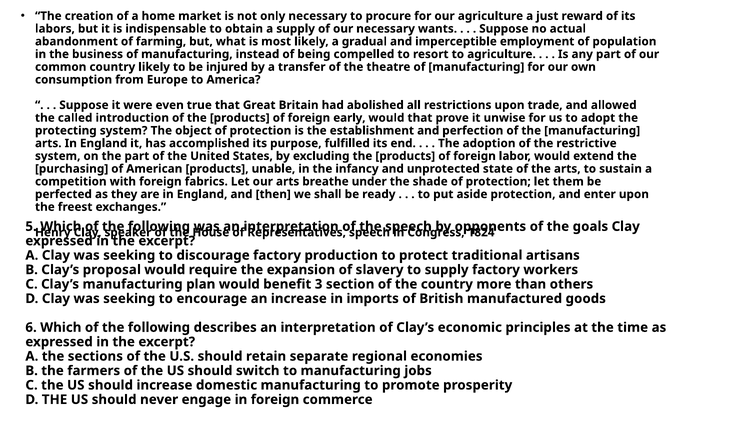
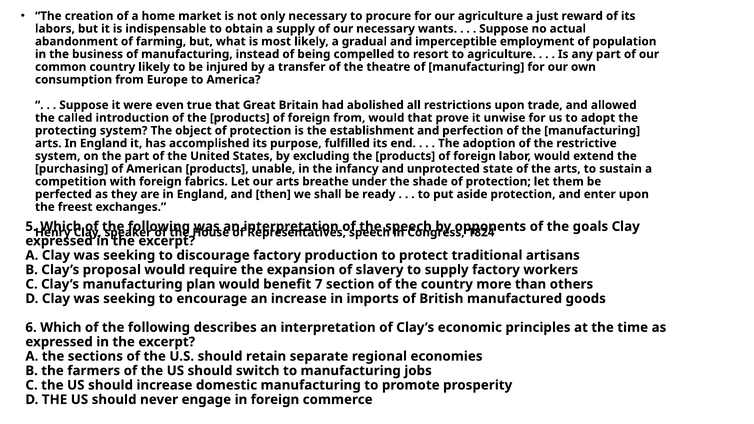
foreign early: early -> from
3: 3 -> 7
